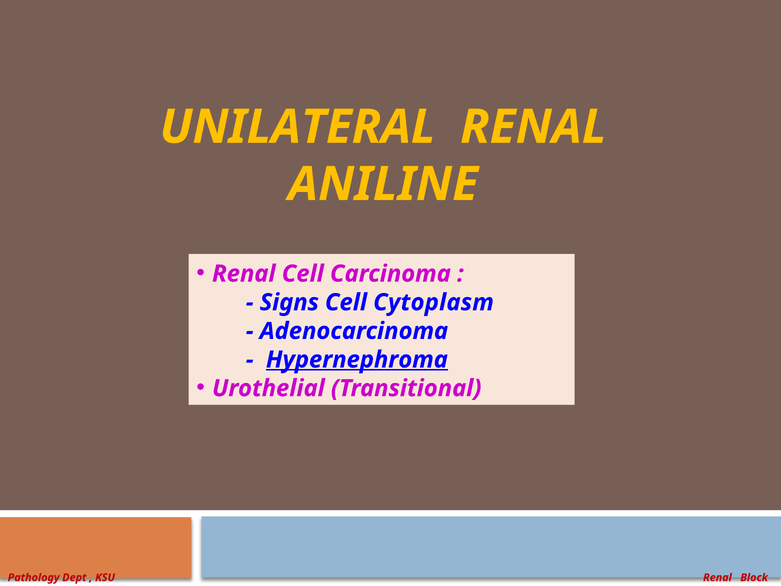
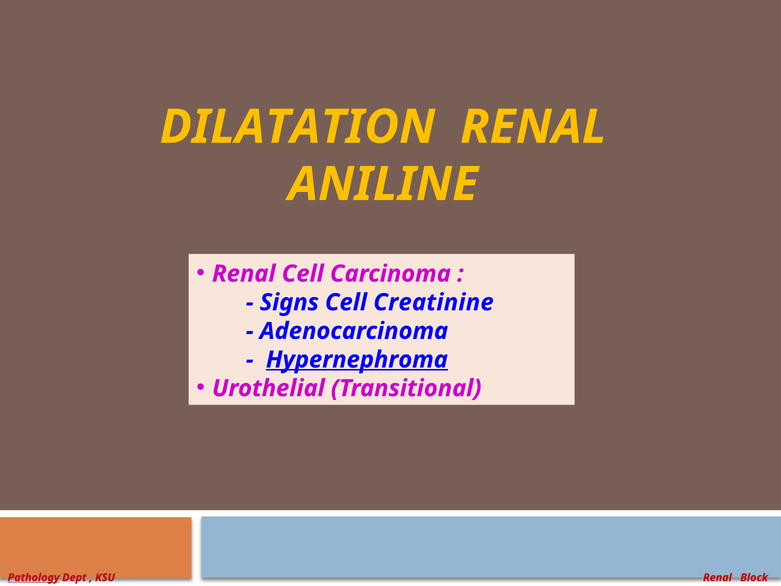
UNILATERAL: UNILATERAL -> DILATATION
Cytoplasm: Cytoplasm -> Creatinine
Pathology underline: none -> present
